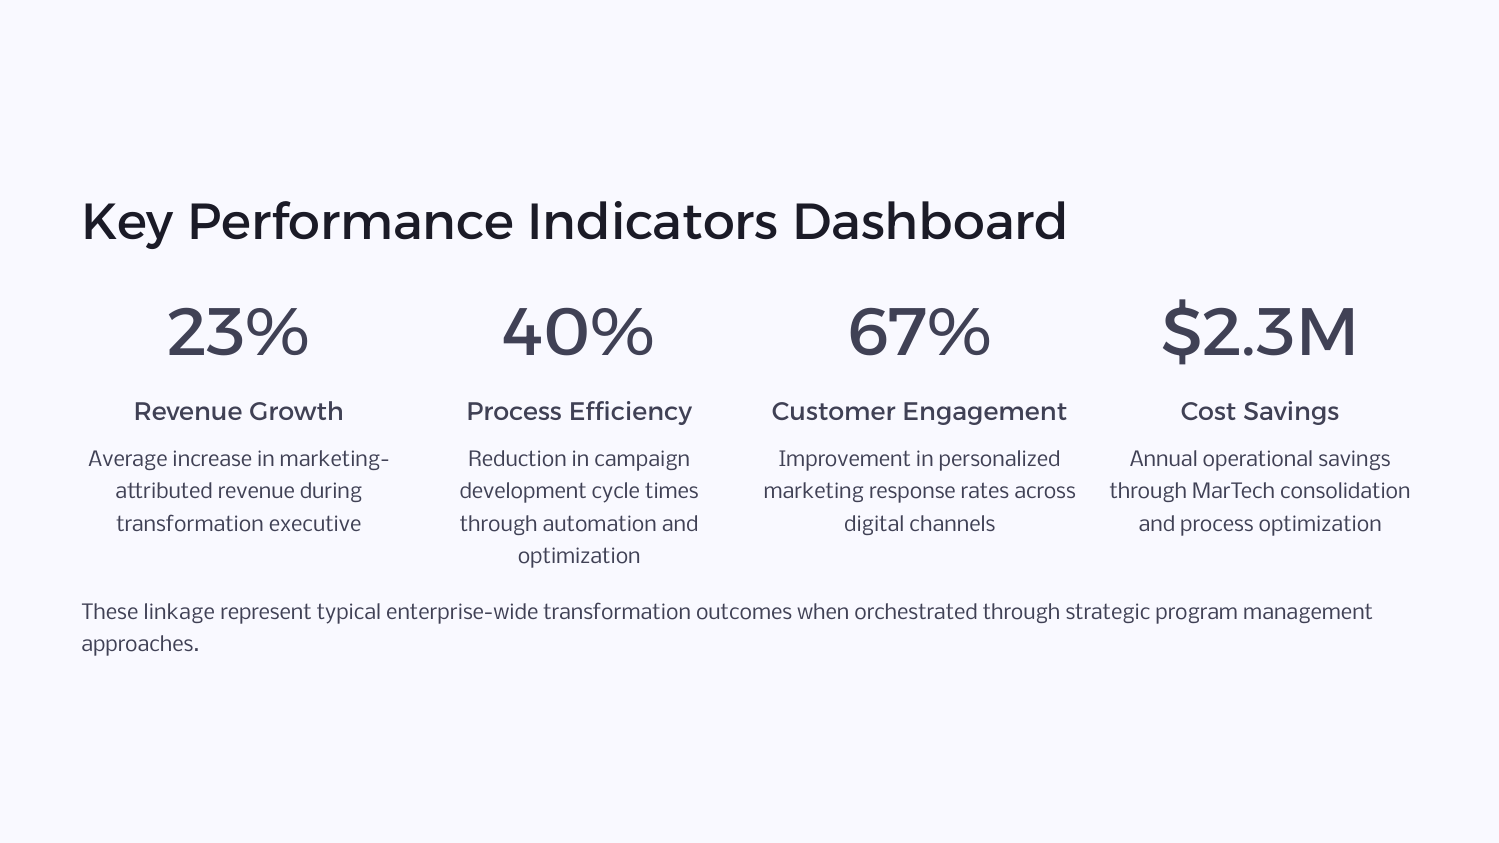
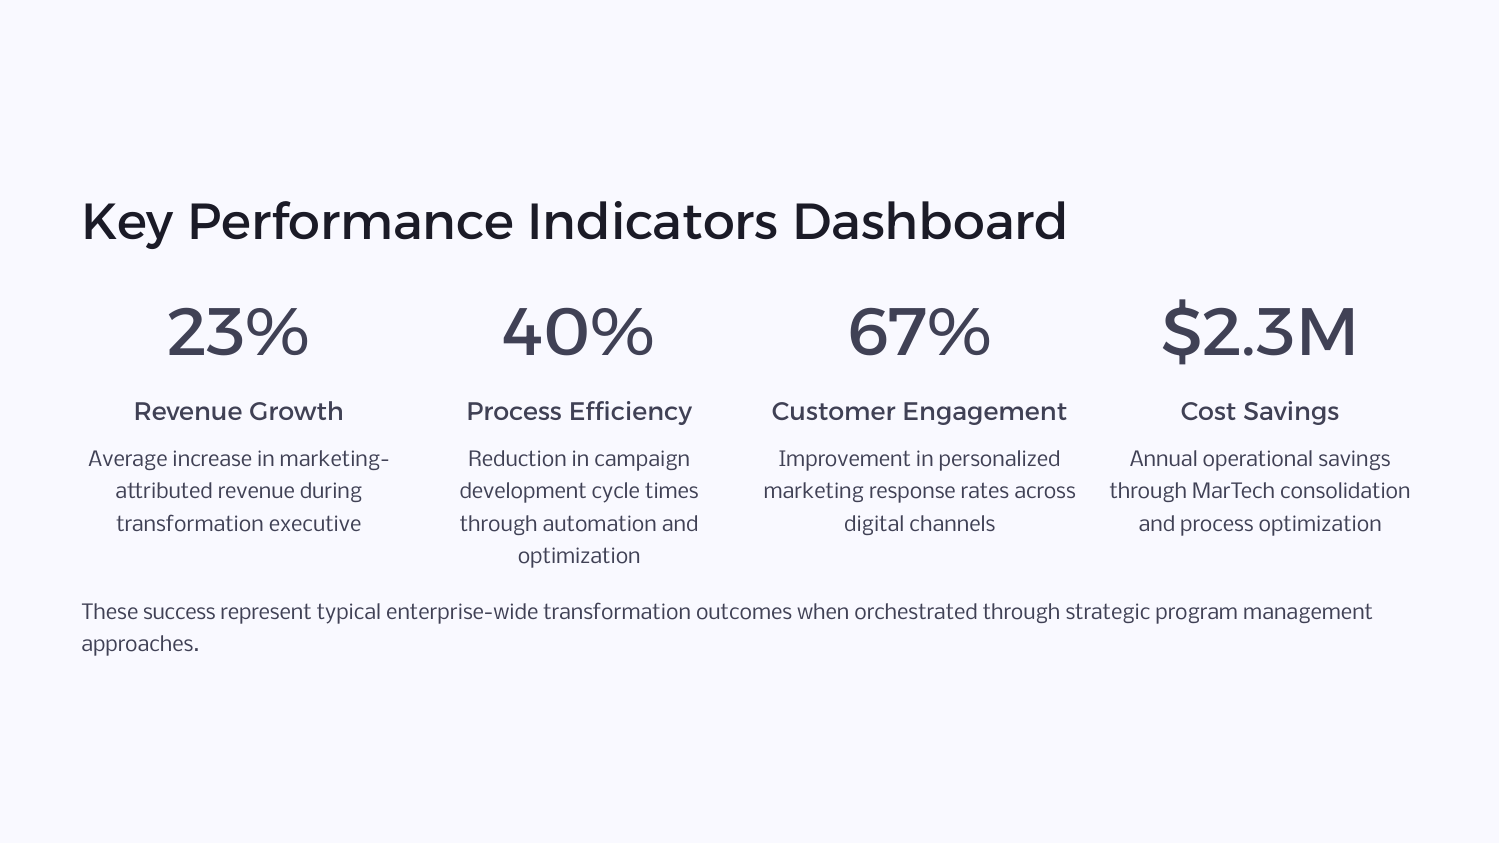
linkage: linkage -> success
